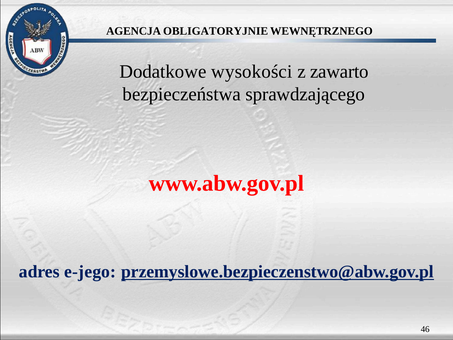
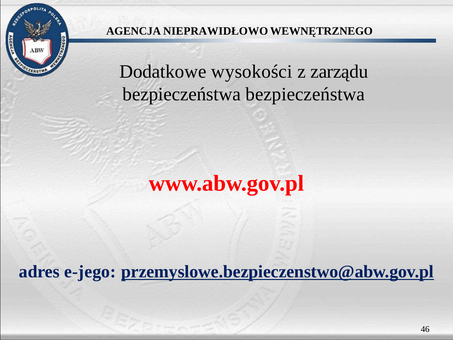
OBLIGATORYJNIE: OBLIGATORYJNIE -> NIEPRAWIDŁOWO
zawarto: zawarto -> zarządu
bezpieczeństwa sprawdzającego: sprawdzającego -> bezpieczeństwa
